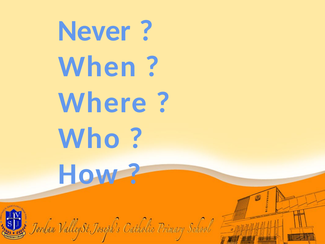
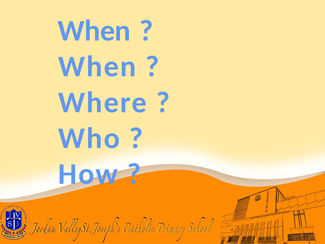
Never at (94, 31): Never -> When
